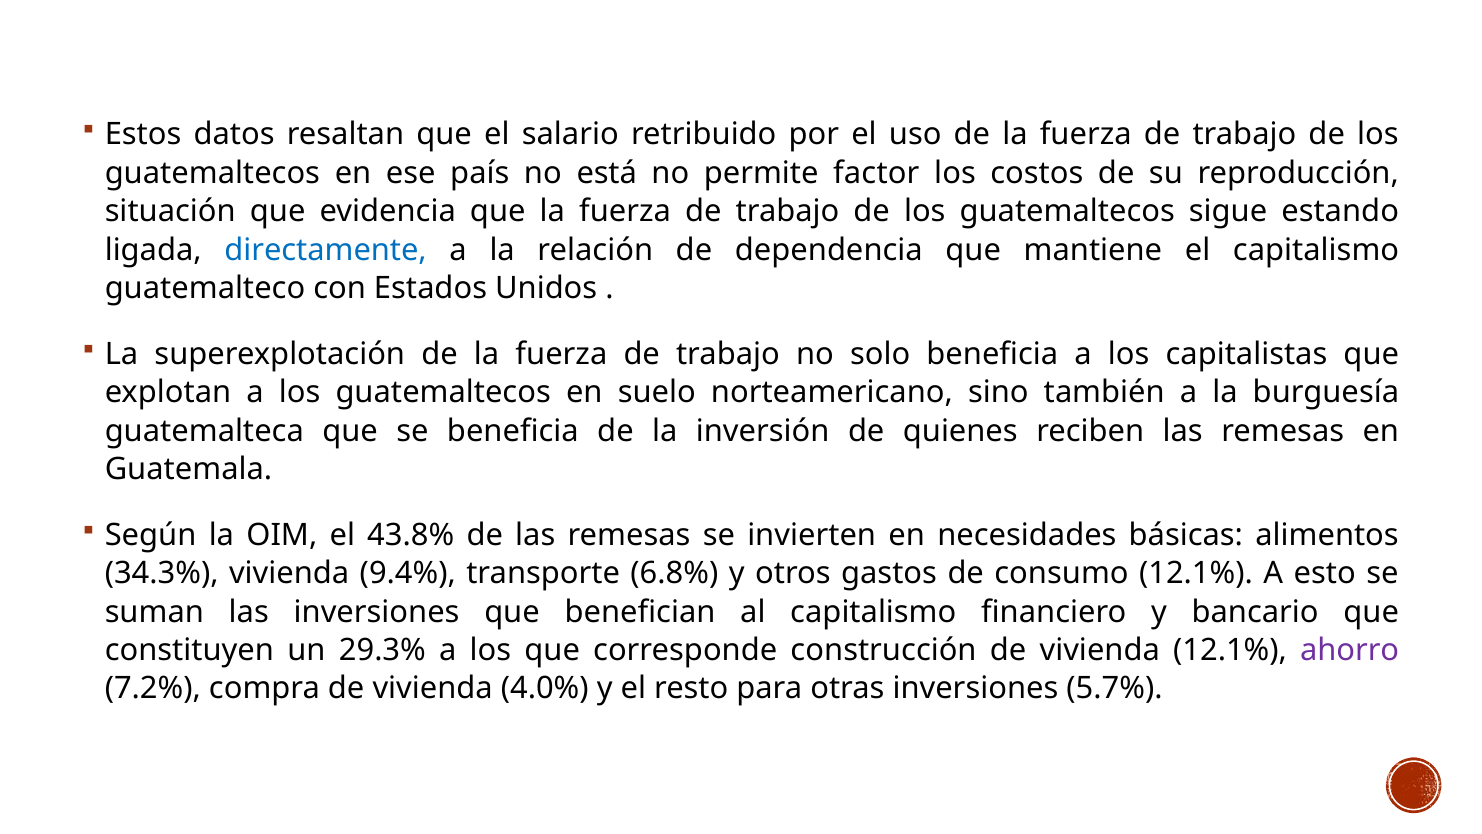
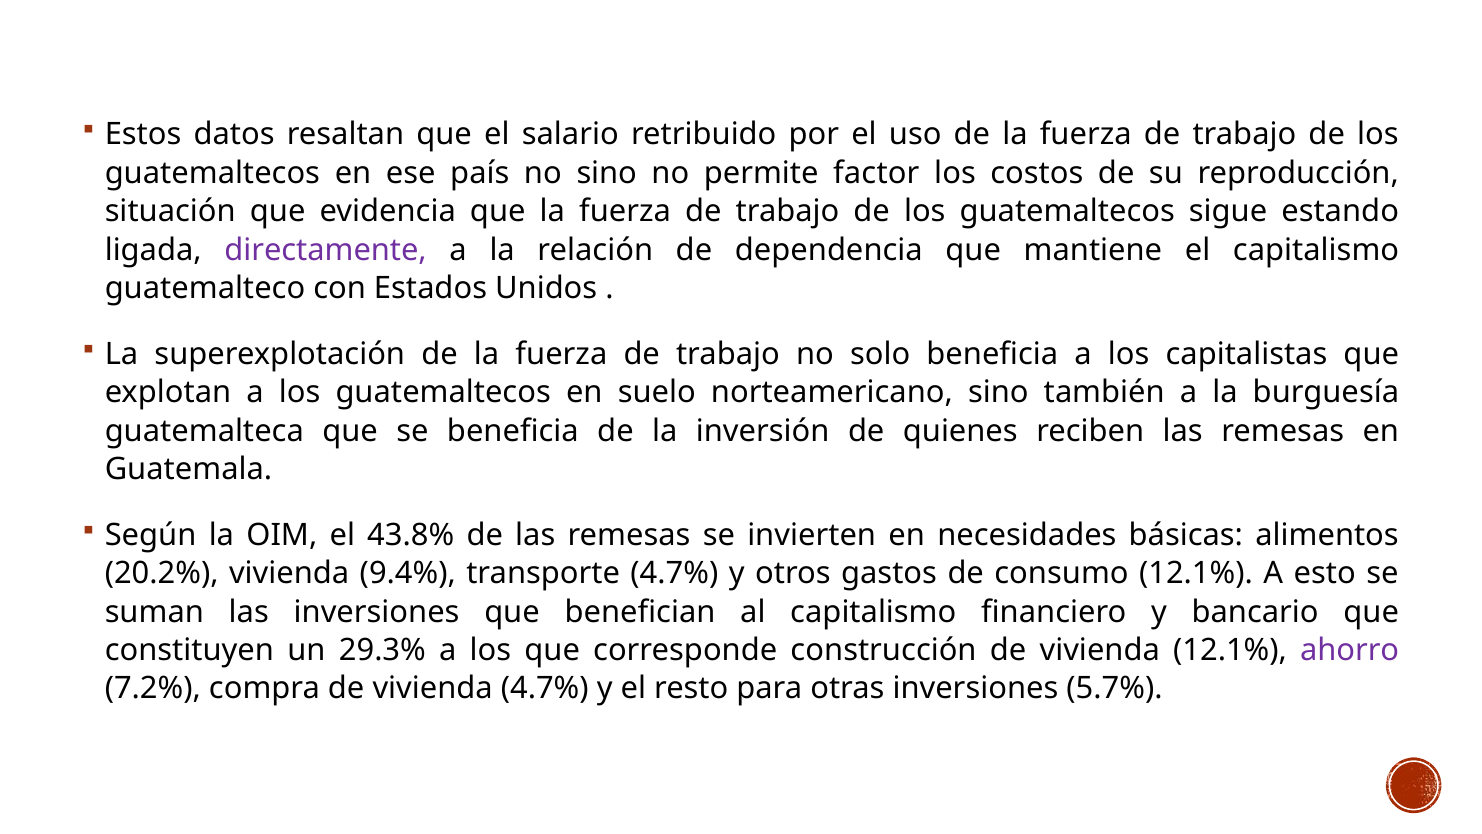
no está: está -> sino
directamente colour: blue -> purple
34.3%: 34.3% -> 20.2%
transporte 6.8%: 6.8% -> 4.7%
vivienda 4.0%: 4.0% -> 4.7%
